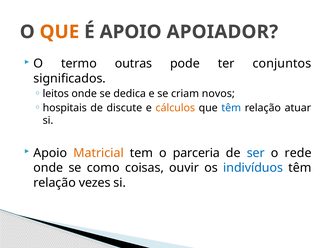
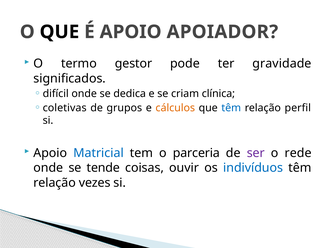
QUE at (59, 32) colour: orange -> black
outras: outras -> gestor
conjuntos: conjuntos -> gravidade
leitos: leitos -> difícil
novos: novos -> clínica
hospitais: hospitais -> coletivas
discute: discute -> grupos
atuar: atuar -> perfil
Matricial colour: orange -> blue
ser colour: blue -> purple
como: como -> tende
